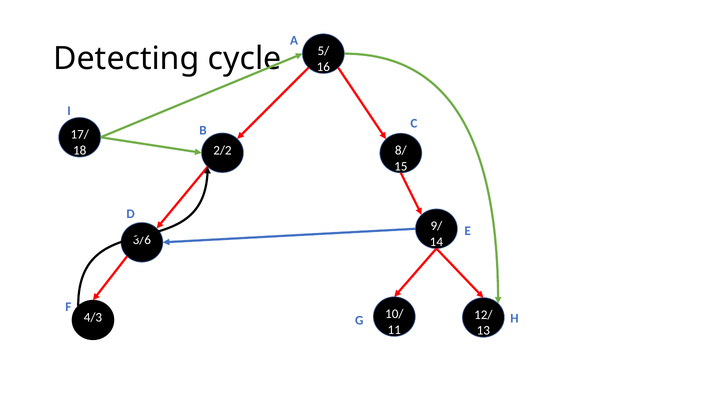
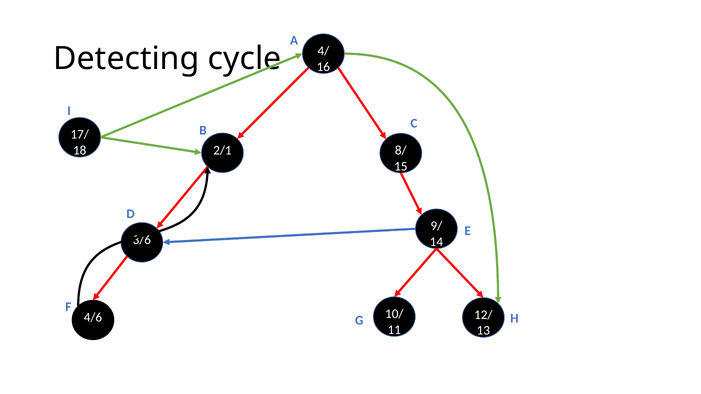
5/: 5/ -> 4/
2/2: 2/2 -> 2/1
4/3: 4/3 -> 4/6
